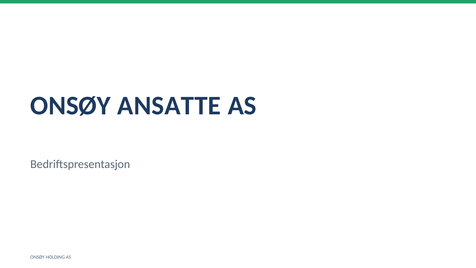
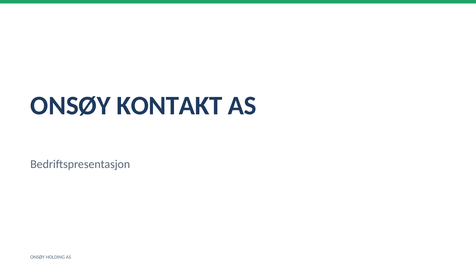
ANSATTE: ANSATTE -> KONTAKT
